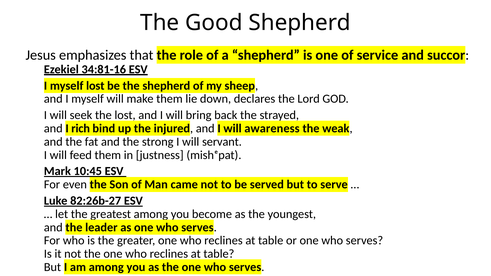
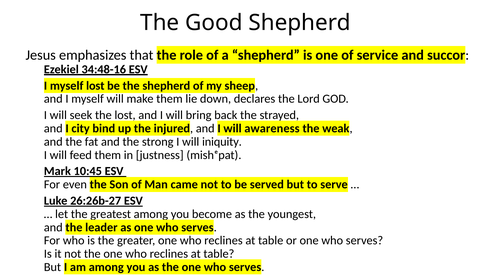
34:81-16: 34:81-16 -> 34:48-16
rich: rich -> city
servant: servant -> iniquity
82:26b-27: 82:26b-27 -> 26:26b-27
